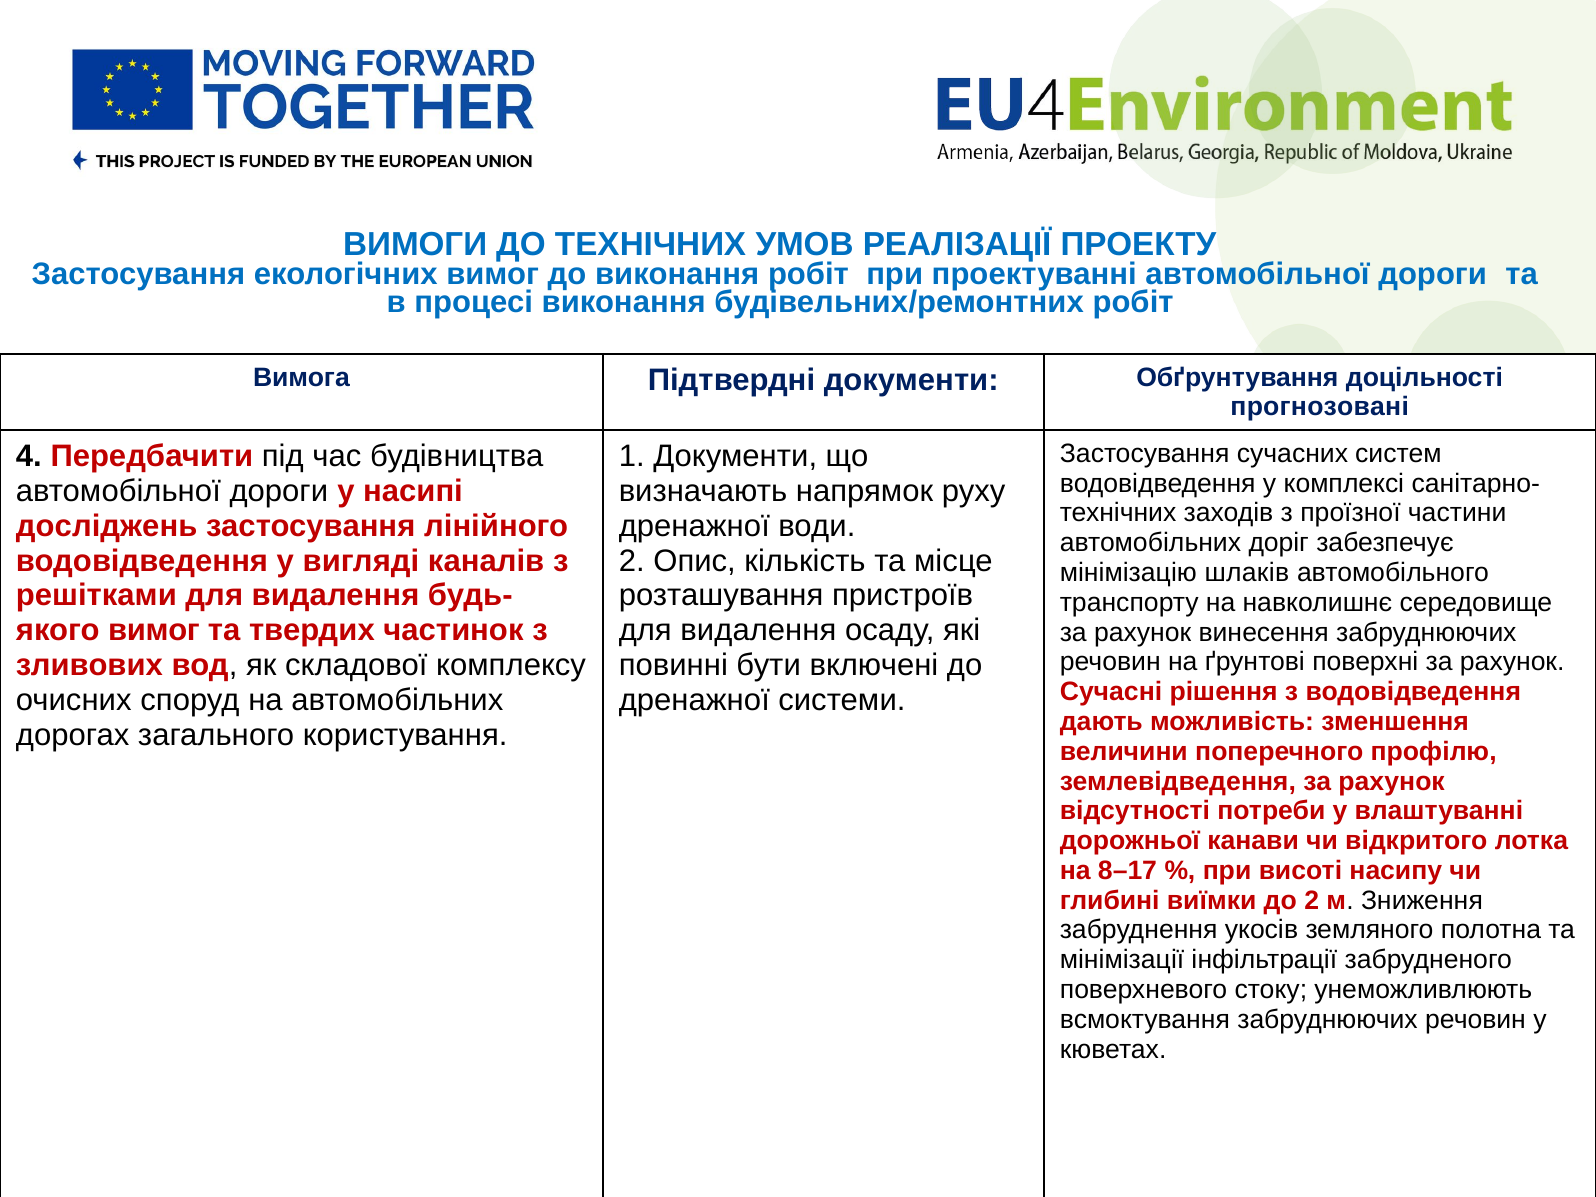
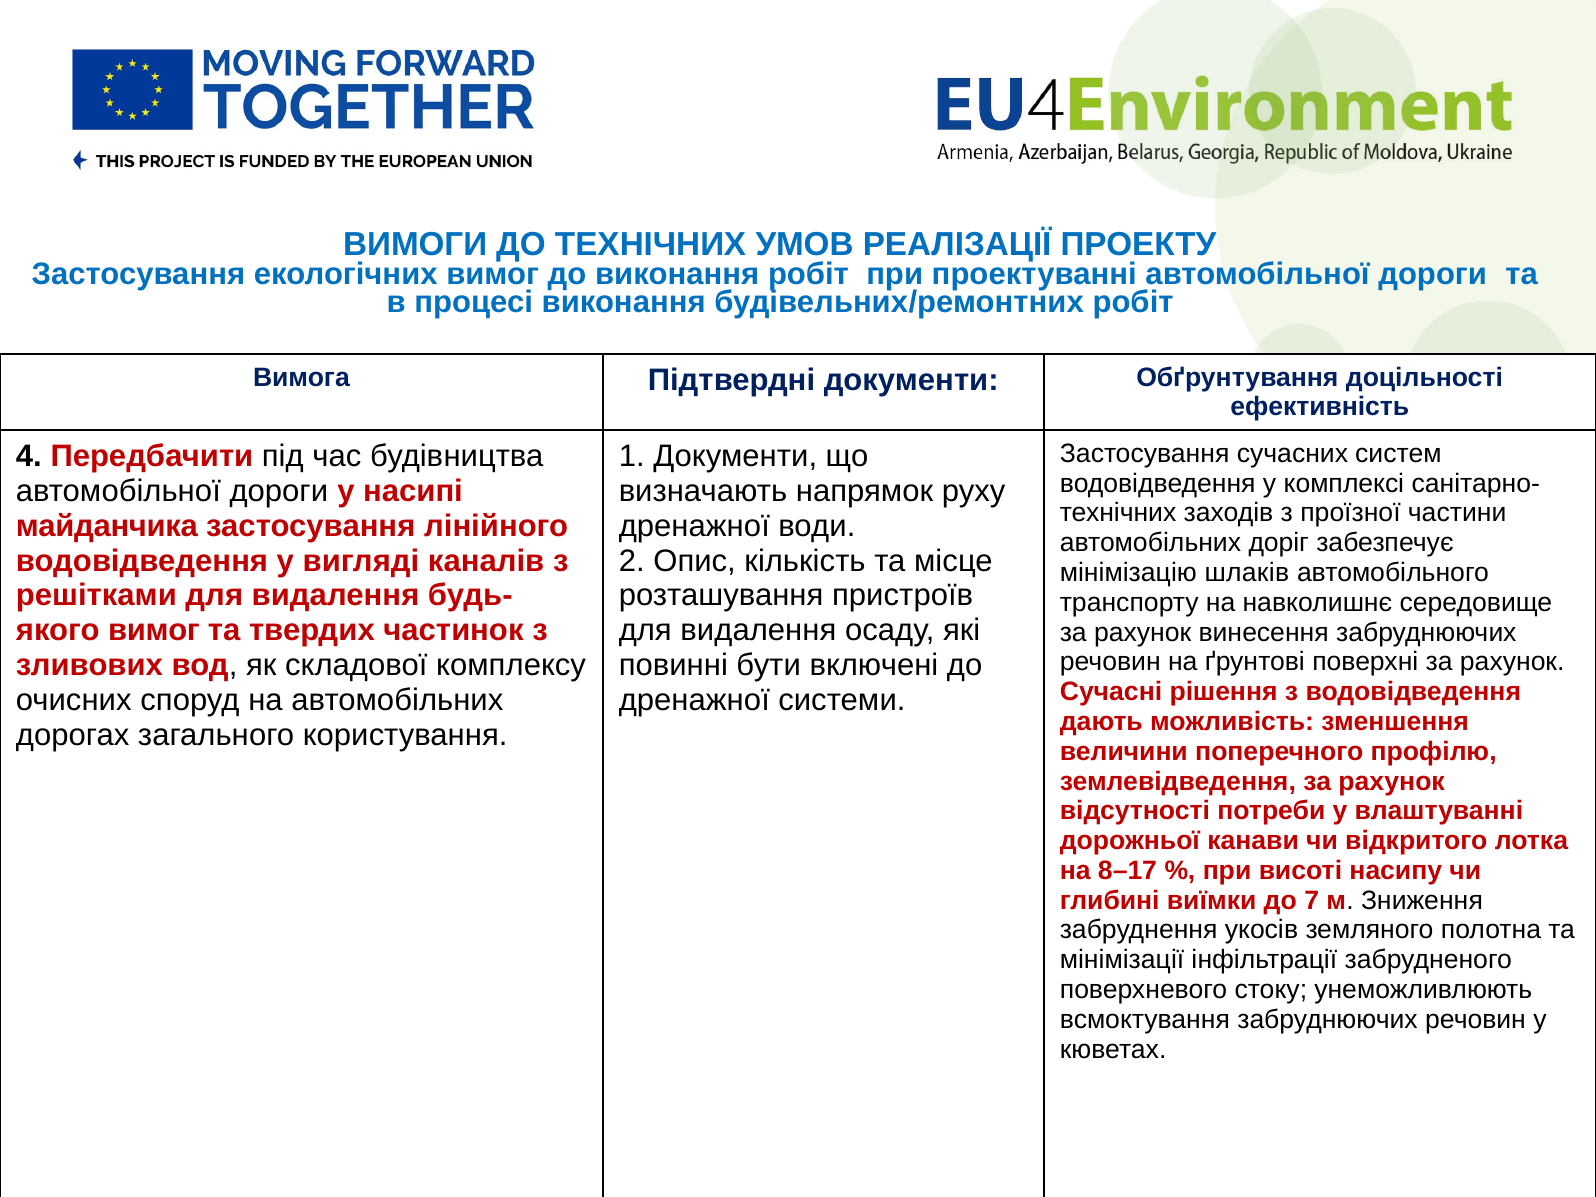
прогнозовані: прогнозовані -> ефективність
досліджень: досліджень -> майданчика
до 2: 2 -> 7
